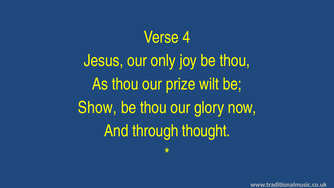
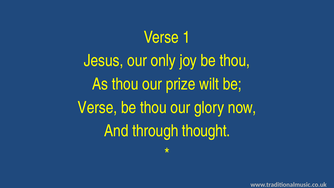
4: 4 -> 1
Show at (97, 107): Show -> Verse
